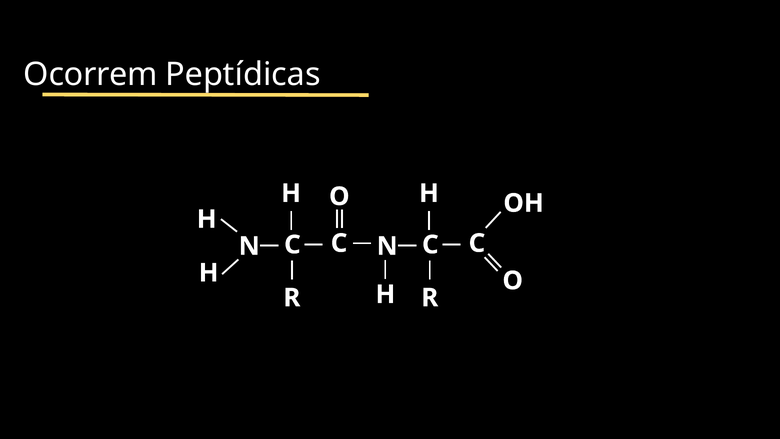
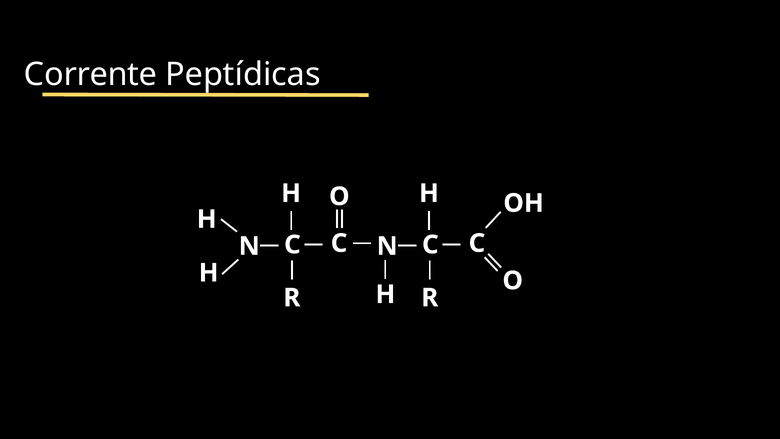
Ocorrem: Ocorrem -> Corrente
